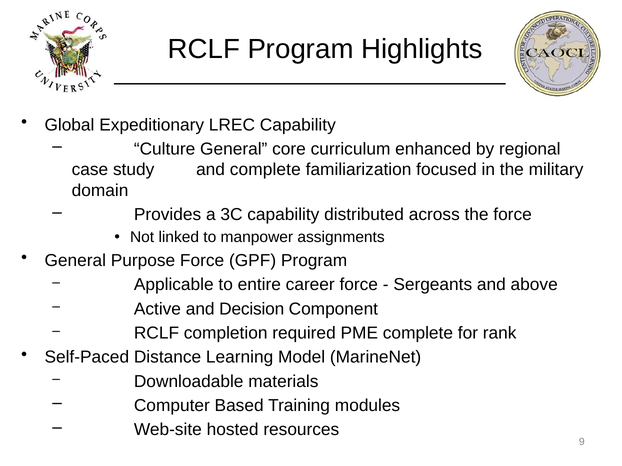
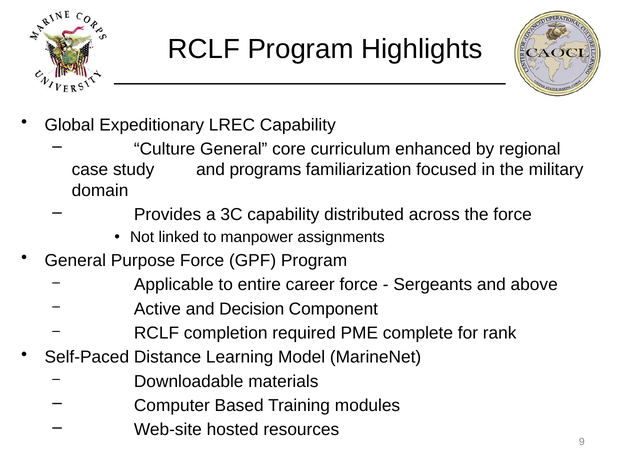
and complete: complete -> programs
